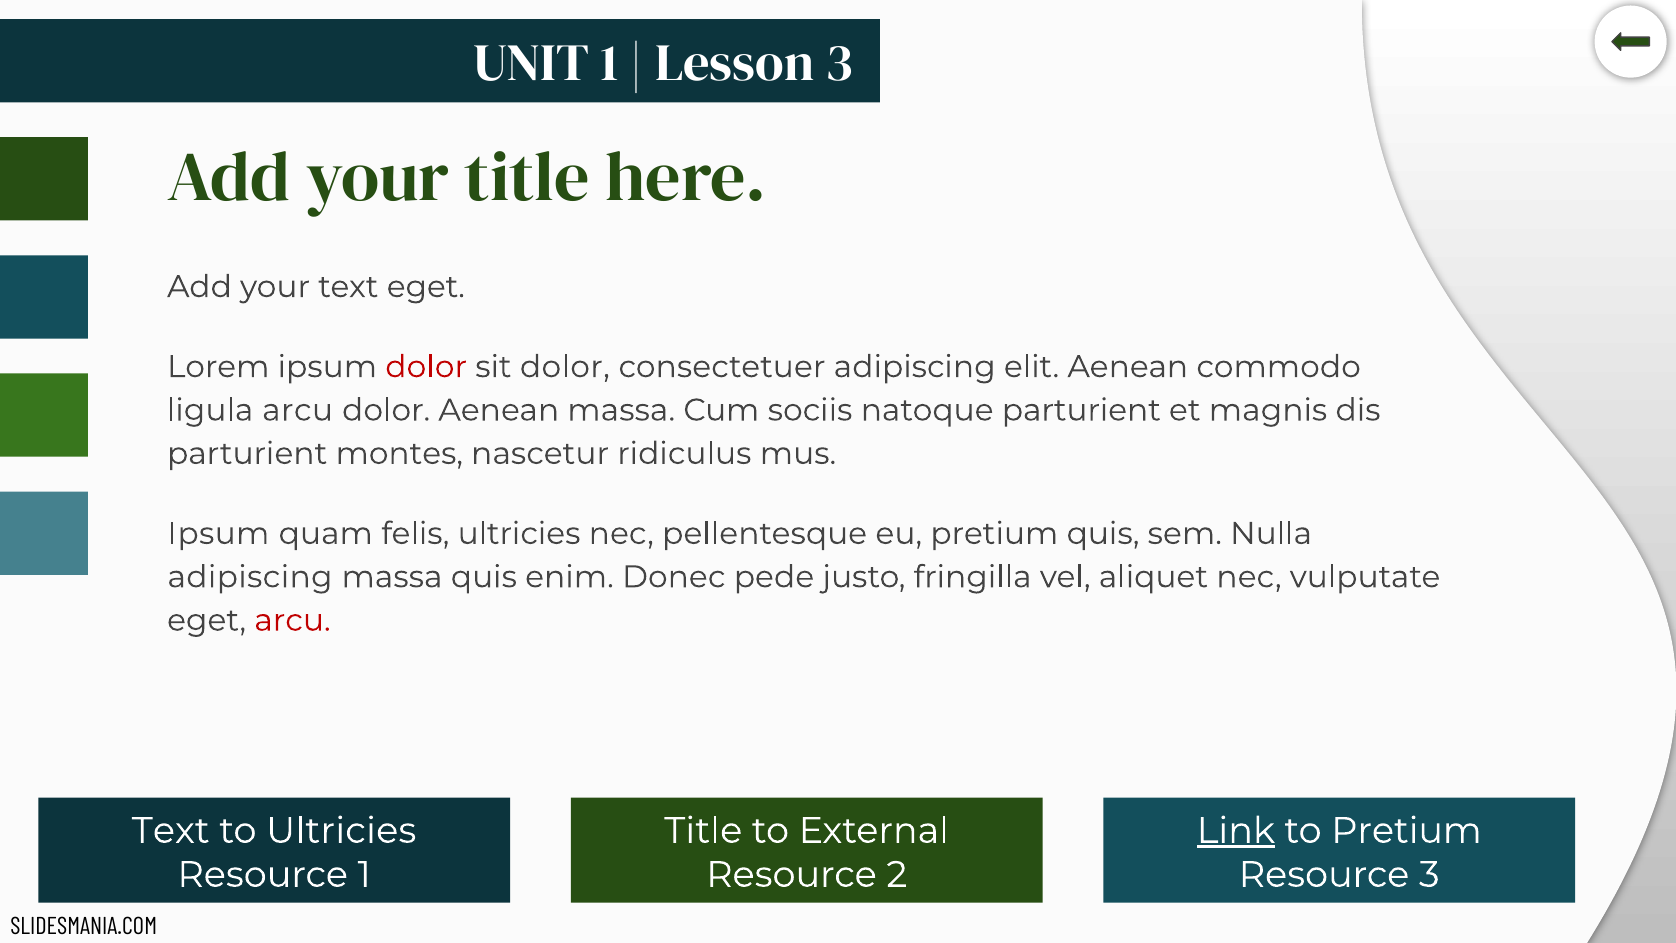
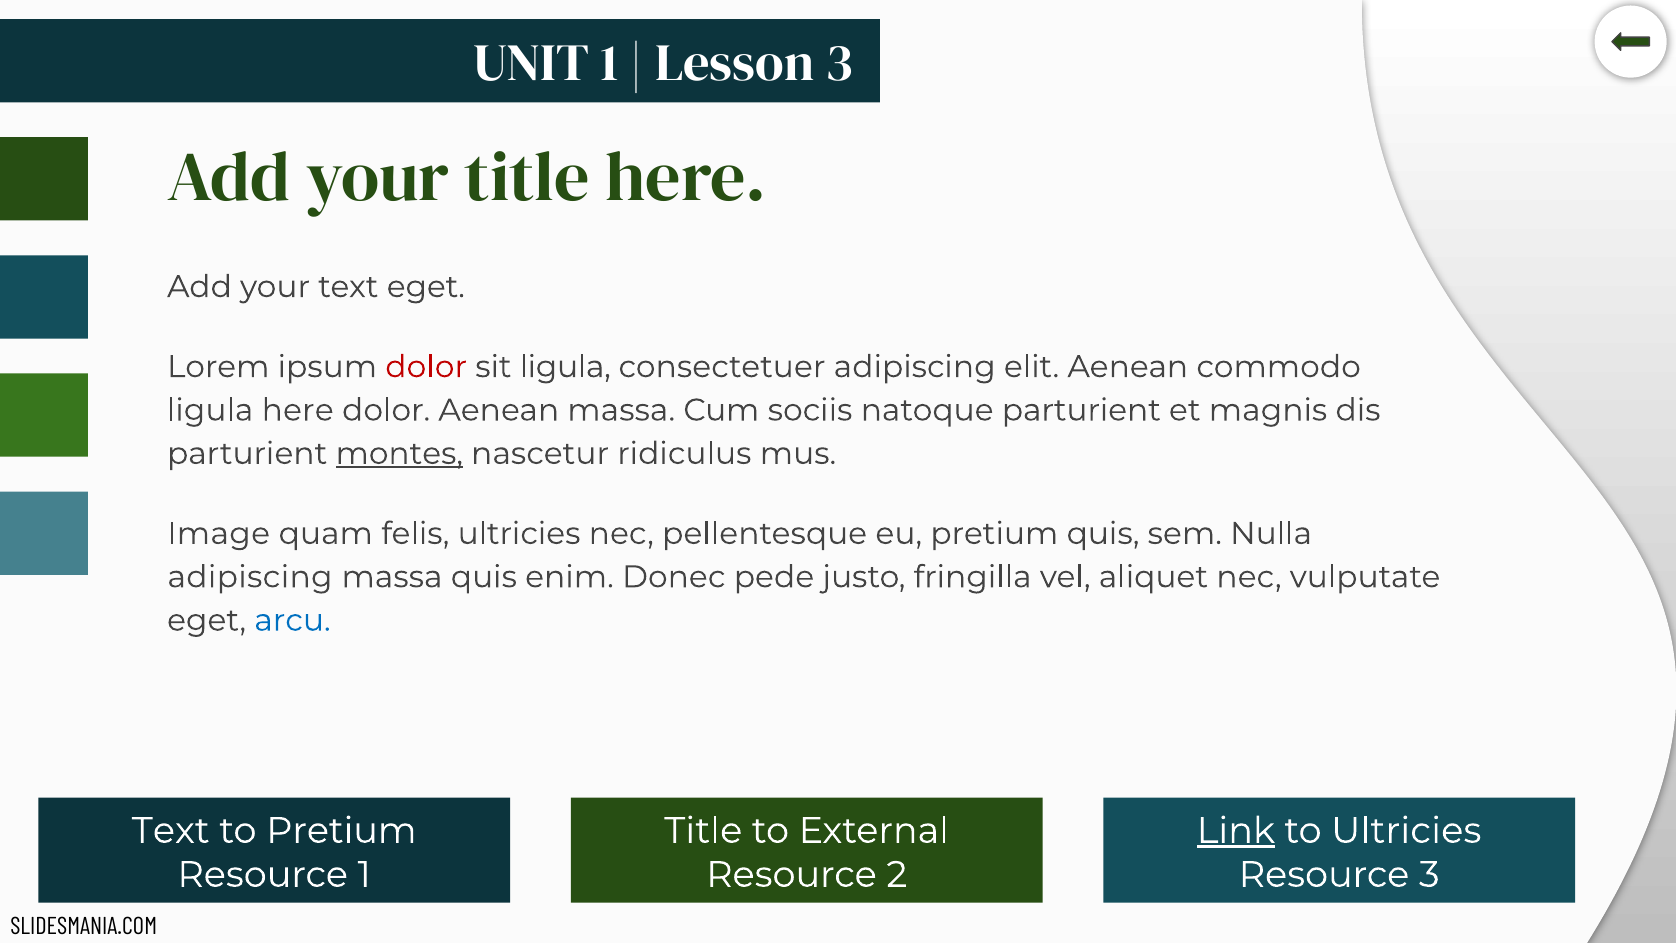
sit dolor: dolor -> ligula
ligula arcu: arcu -> here
montes underline: none -> present
Ipsum at (219, 533): Ipsum -> Image
arcu at (292, 620) colour: red -> blue
to Ultricies: Ultricies -> Pretium
to Pretium: Pretium -> Ultricies
